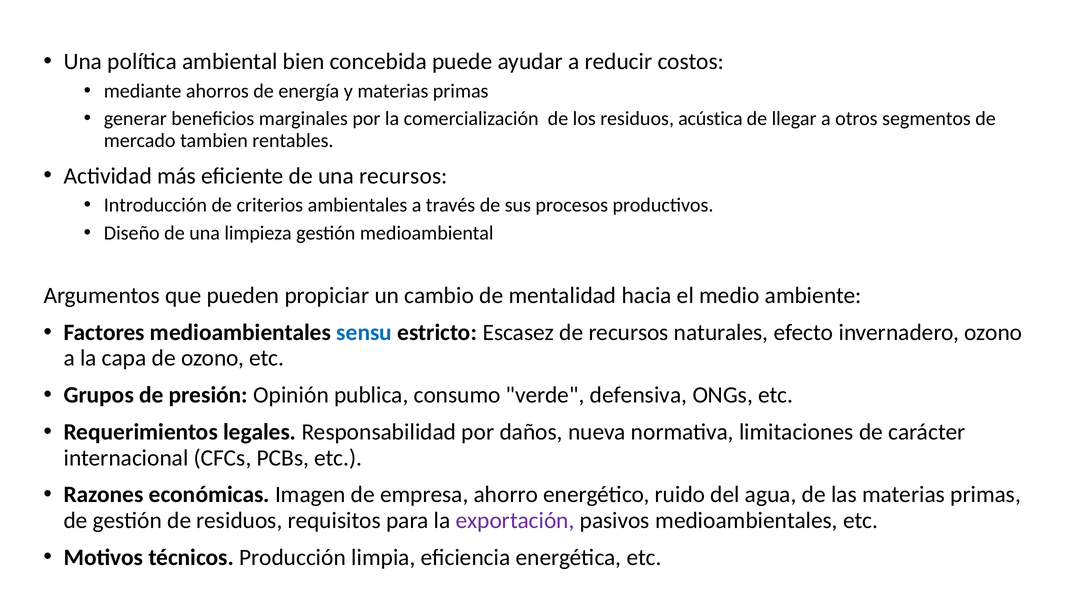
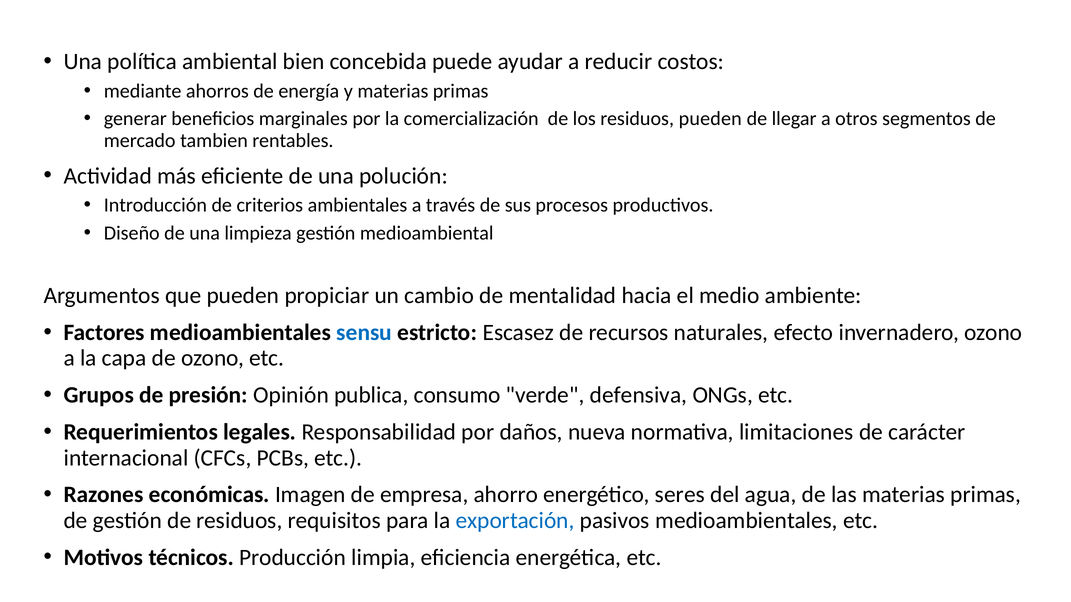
residuos acústica: acústica -> pueden
una recursos: recursos -> polución
ruido: ruido -> seres
exportación colour: purple -> blue
